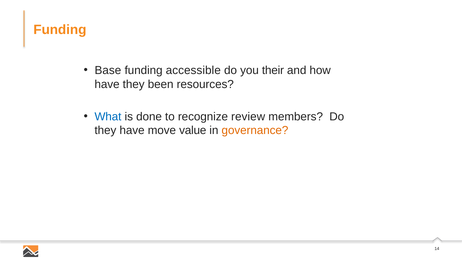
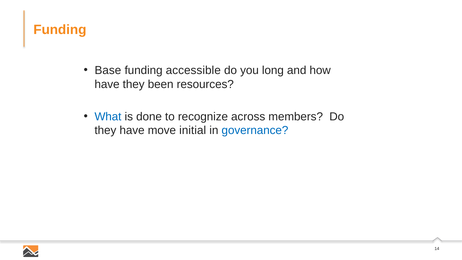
their: their -> long
review: review -> across
value: value -> initial
governance colour: orange -> blue
